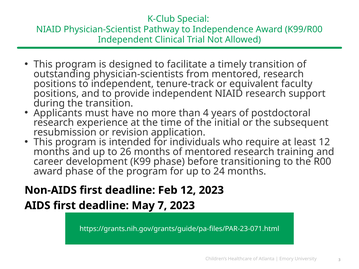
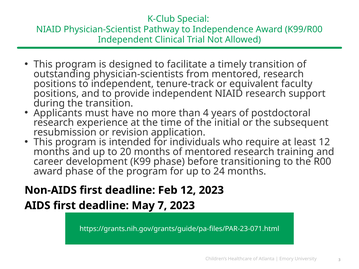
26: 26 -> 20
